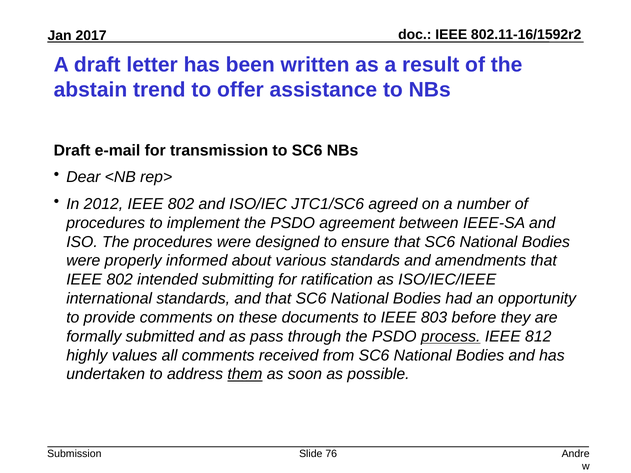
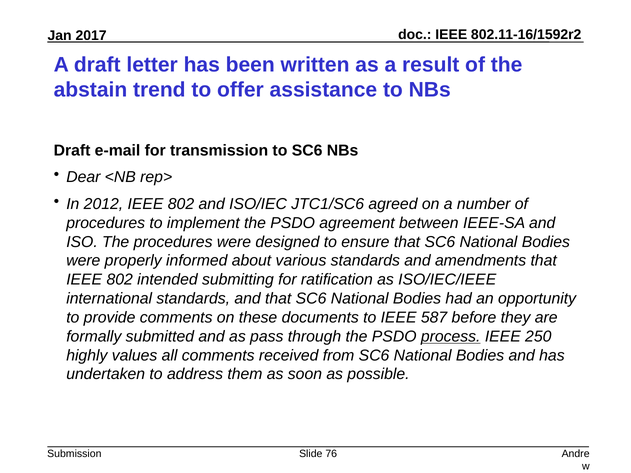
803: 803 -> 587
812: 812 -> 250
them underline: present -> none
